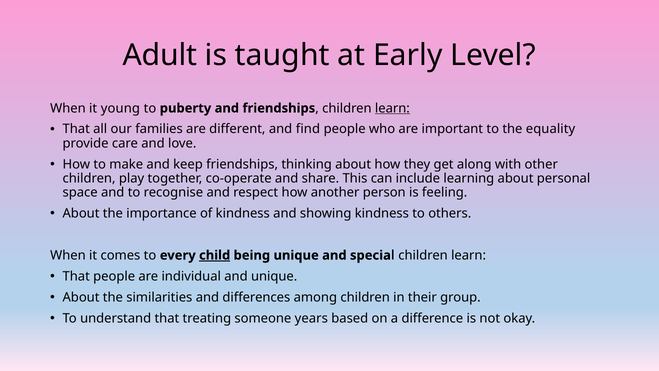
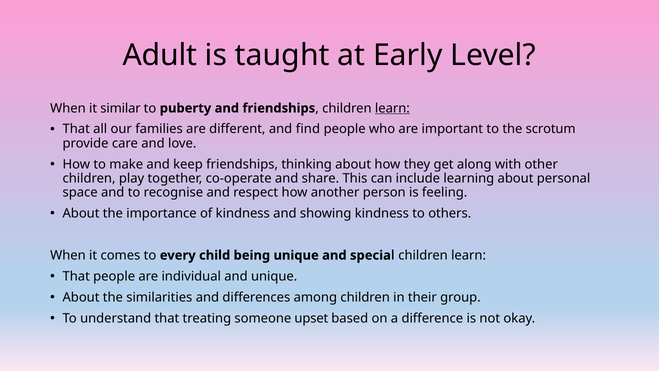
young: young -> similar
equality: equality -> scrotum
child underline: present -> none
years: years -> upset
